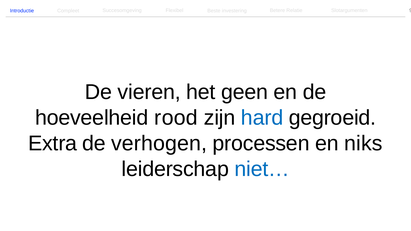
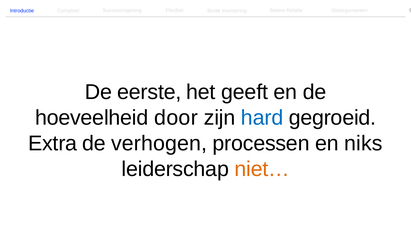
vieren: vieren -> eerste
geen: geen -> geeft
rood: rood -> door
niet… colour: blue -> orange
